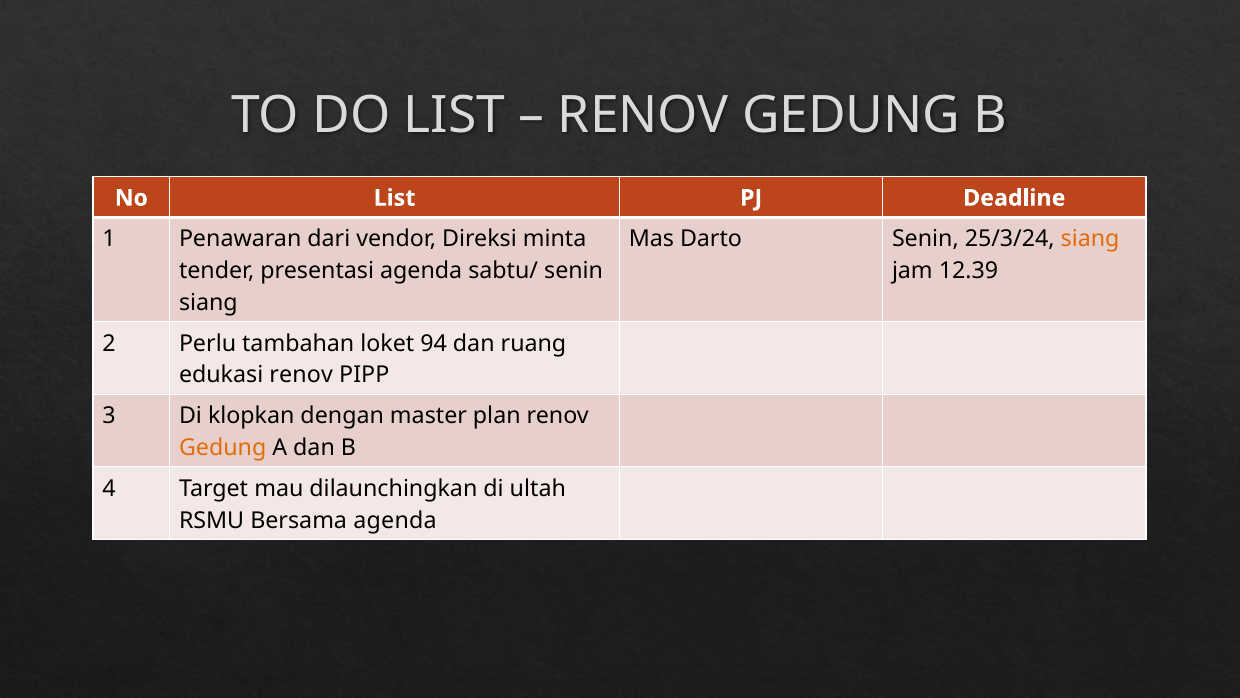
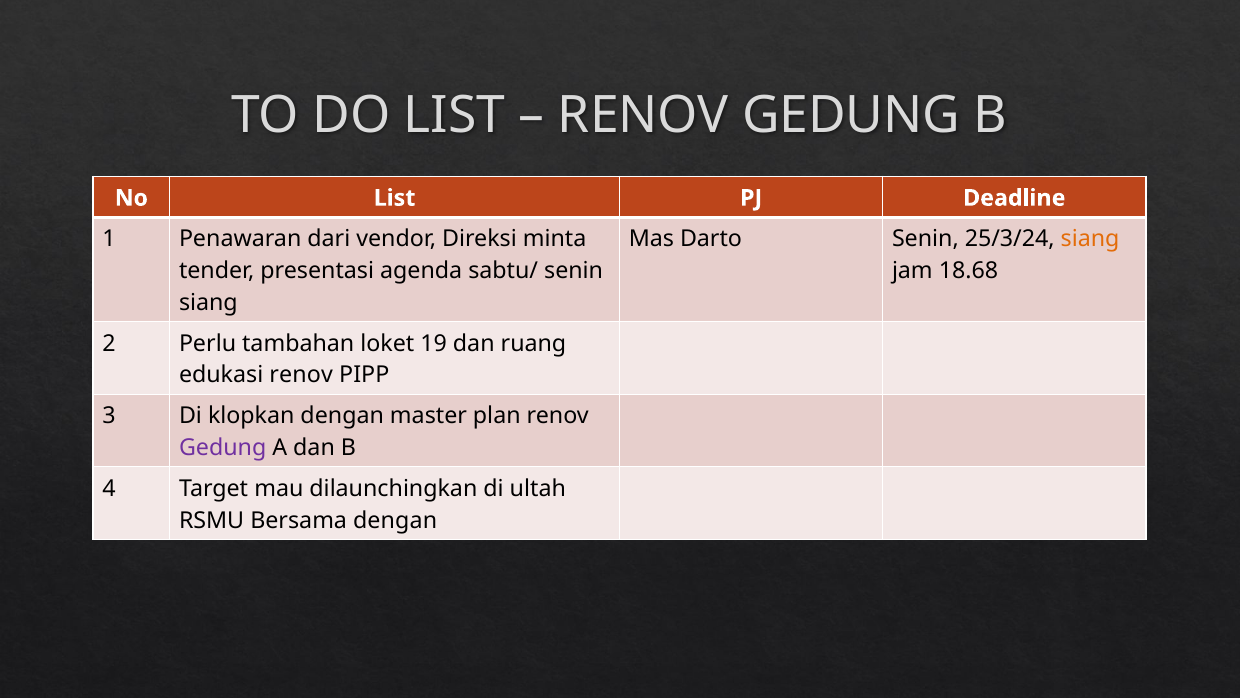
12.39: 12.39 -> 18.68
94: 94 -> 19
Gedung at (223, 447) colour: orange -> purple
Bersama agenda: agenda -> dengan
